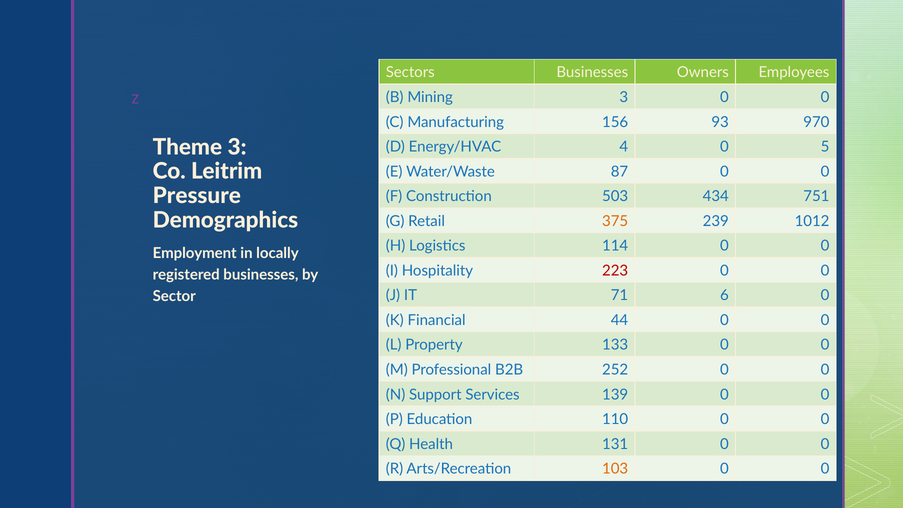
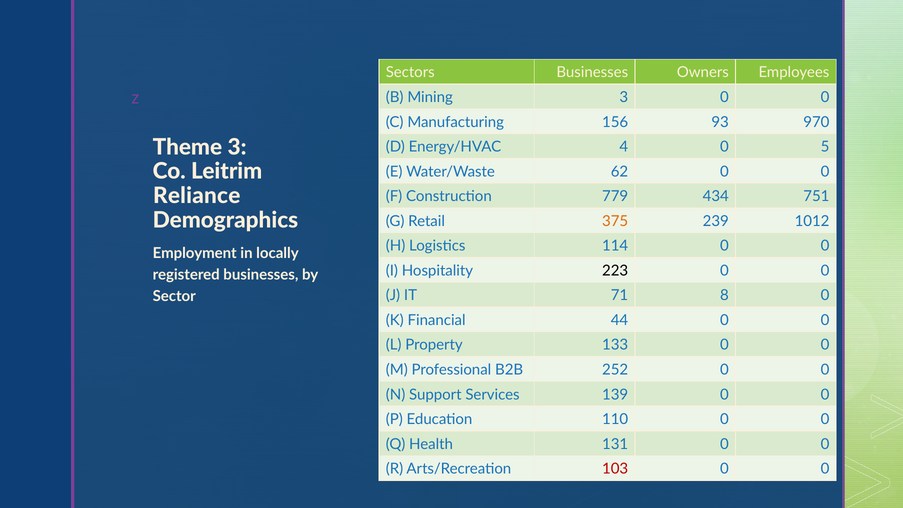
87: 87 -> 62
Pressure: Pressure -> Reliance
503: 503 -> 779
223 colour: red -> black
6: 6 -> 8
103 colour: orange -> red
